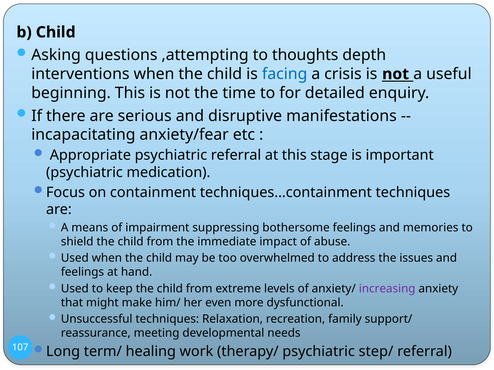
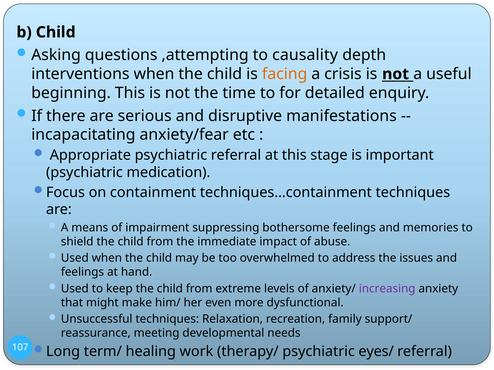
thoughts: thoughts -> causality
facing colour: blue -> orange
step/: step/ -> eyes/
